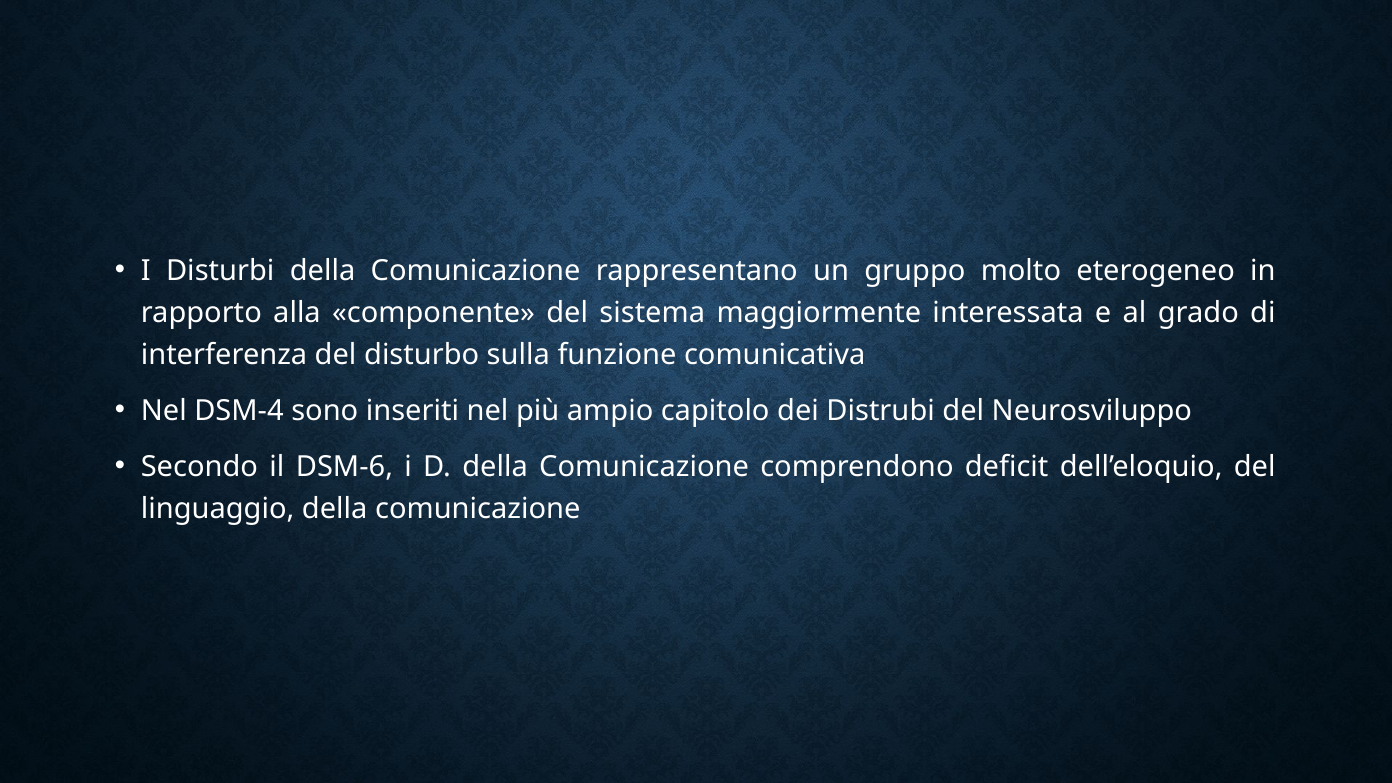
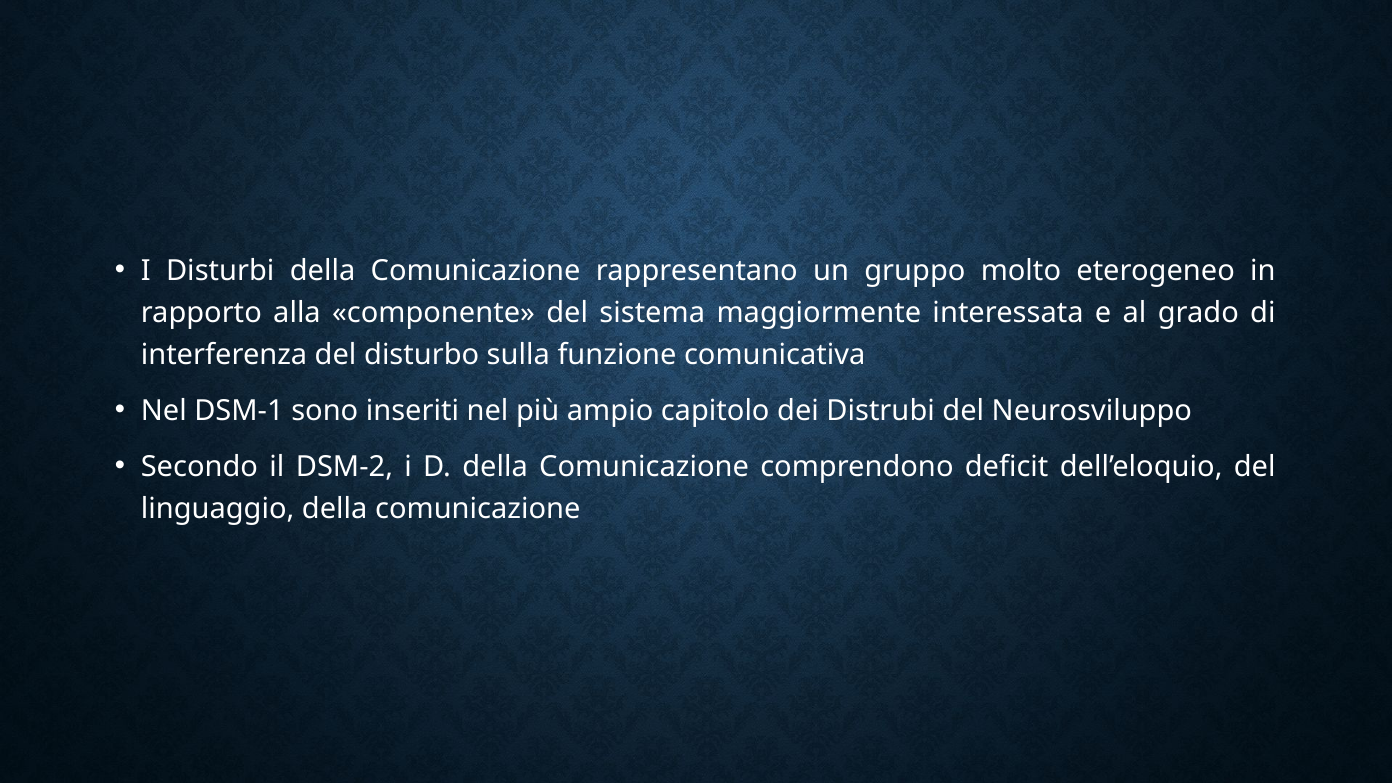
DSM-4: DSM-4 -> DSM-1
DSM-6: DSM-6 -> DSM-2
